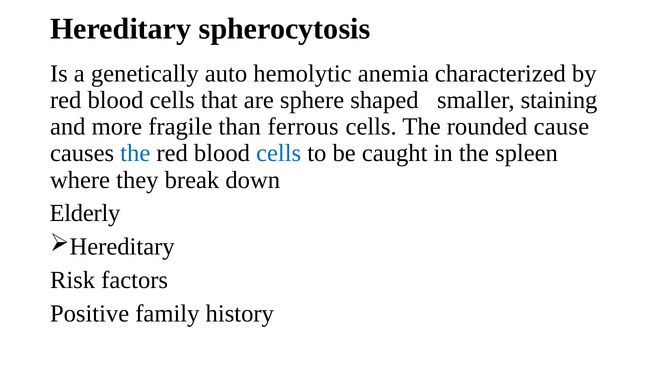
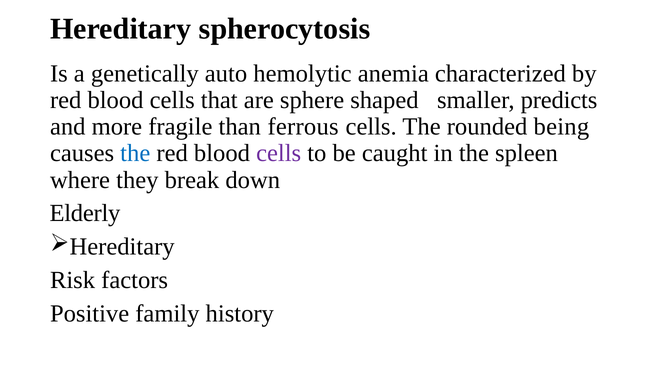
staining: staining -> predicts
cause: cause -> being
cells at (279, 153) colour: blue -> purple
